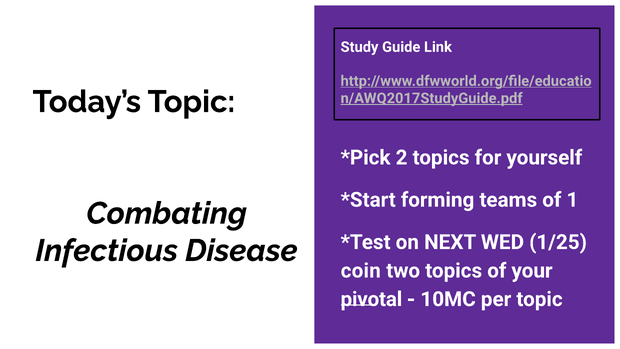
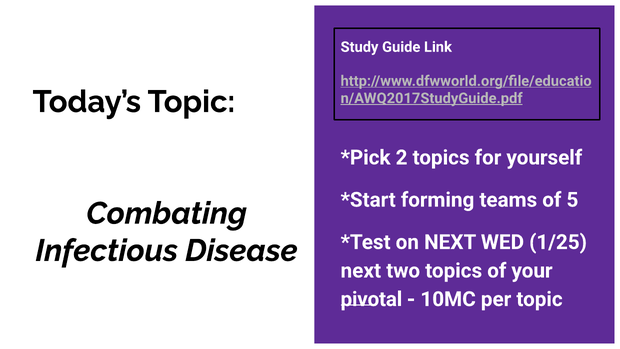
1: 1 -> 5
coin at (361, 271): coin -> next
